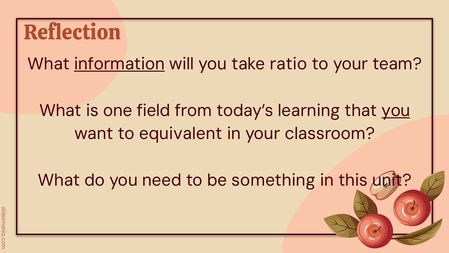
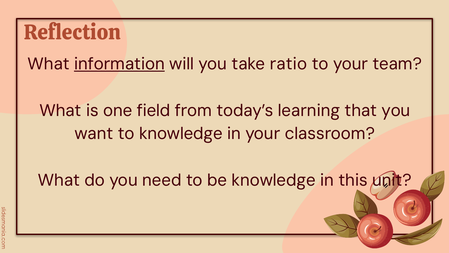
you at (396, 110) underline: present -> none
to equivalent: equivalent -> knowledge
be something: something -> knowledge
